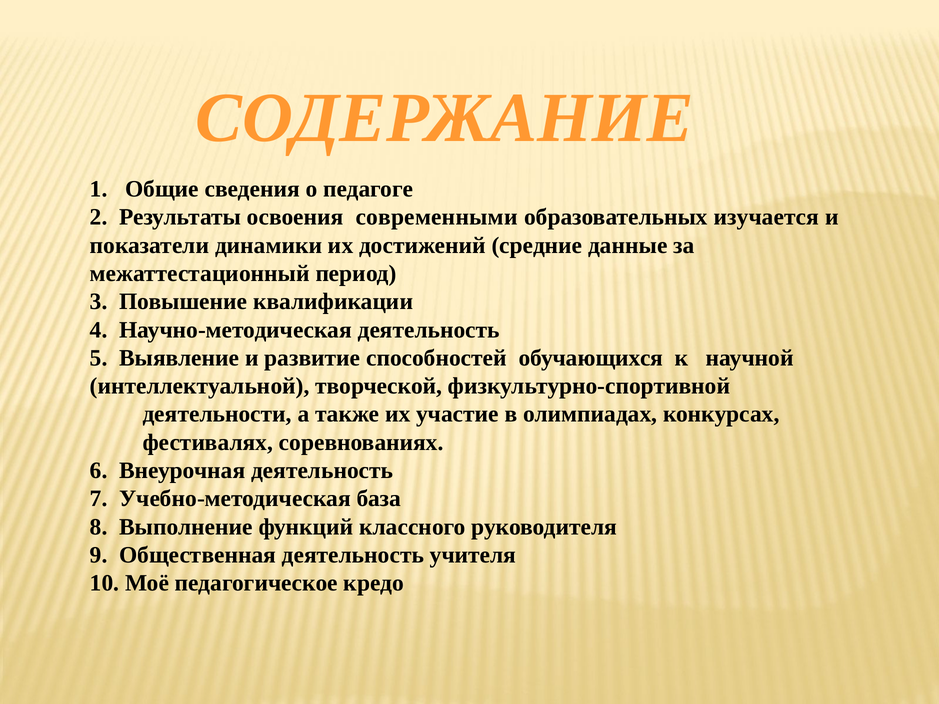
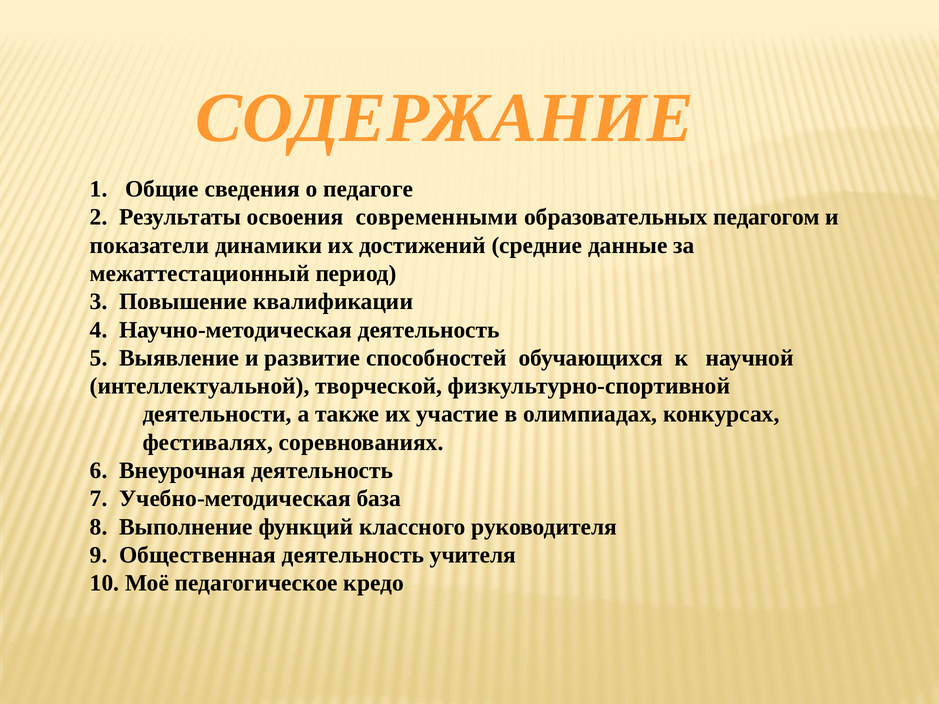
изучается: изучается -> педагогом
